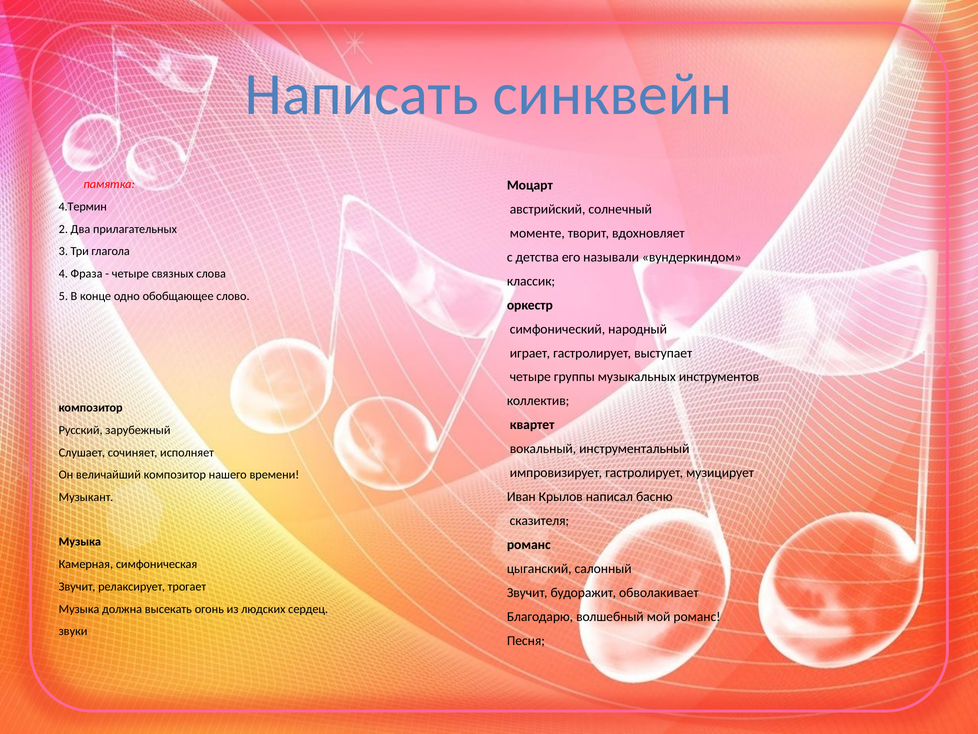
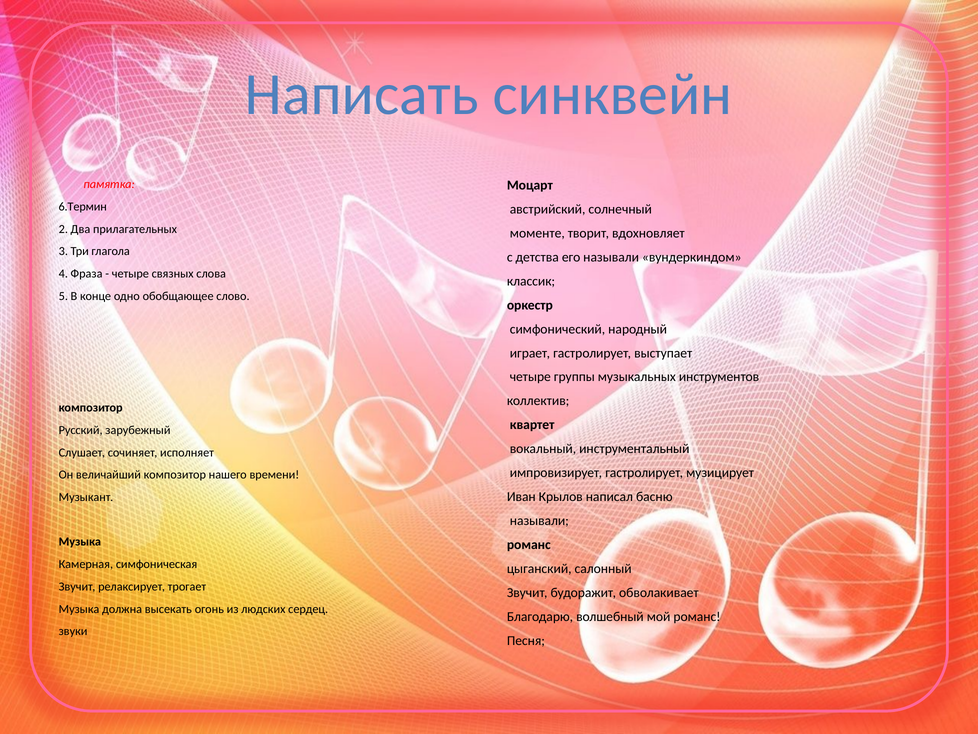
4.Термин: 4.Термин -> 6.Термин
сказителя at (539, 520): сказителя -> называли
